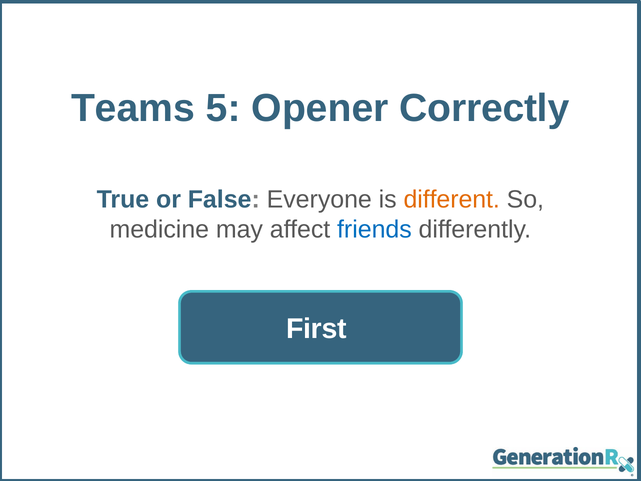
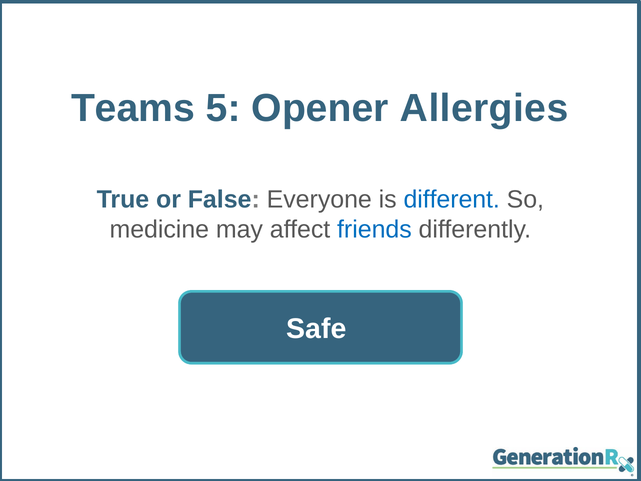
Correctly: Correctly -> Allergies
different colour: orange -> blue
First: First -> Safe
